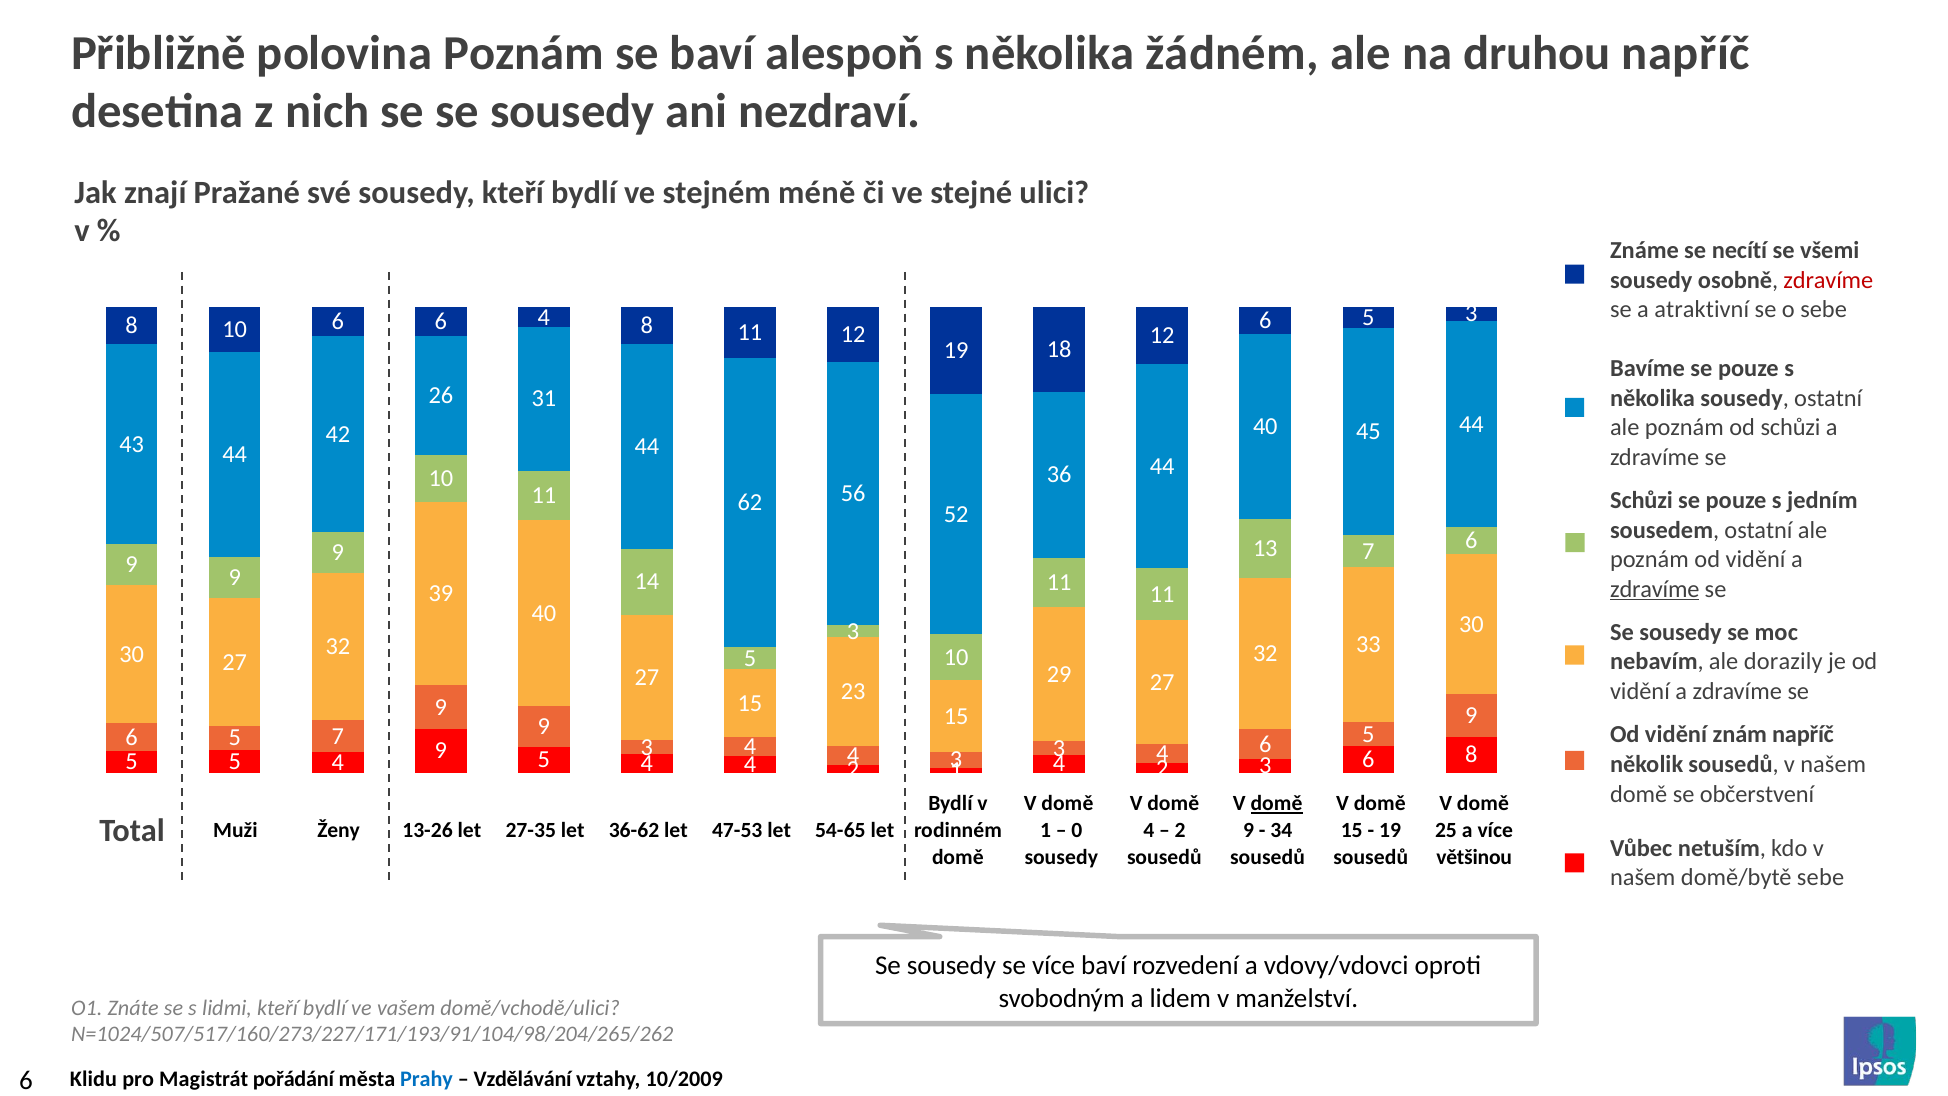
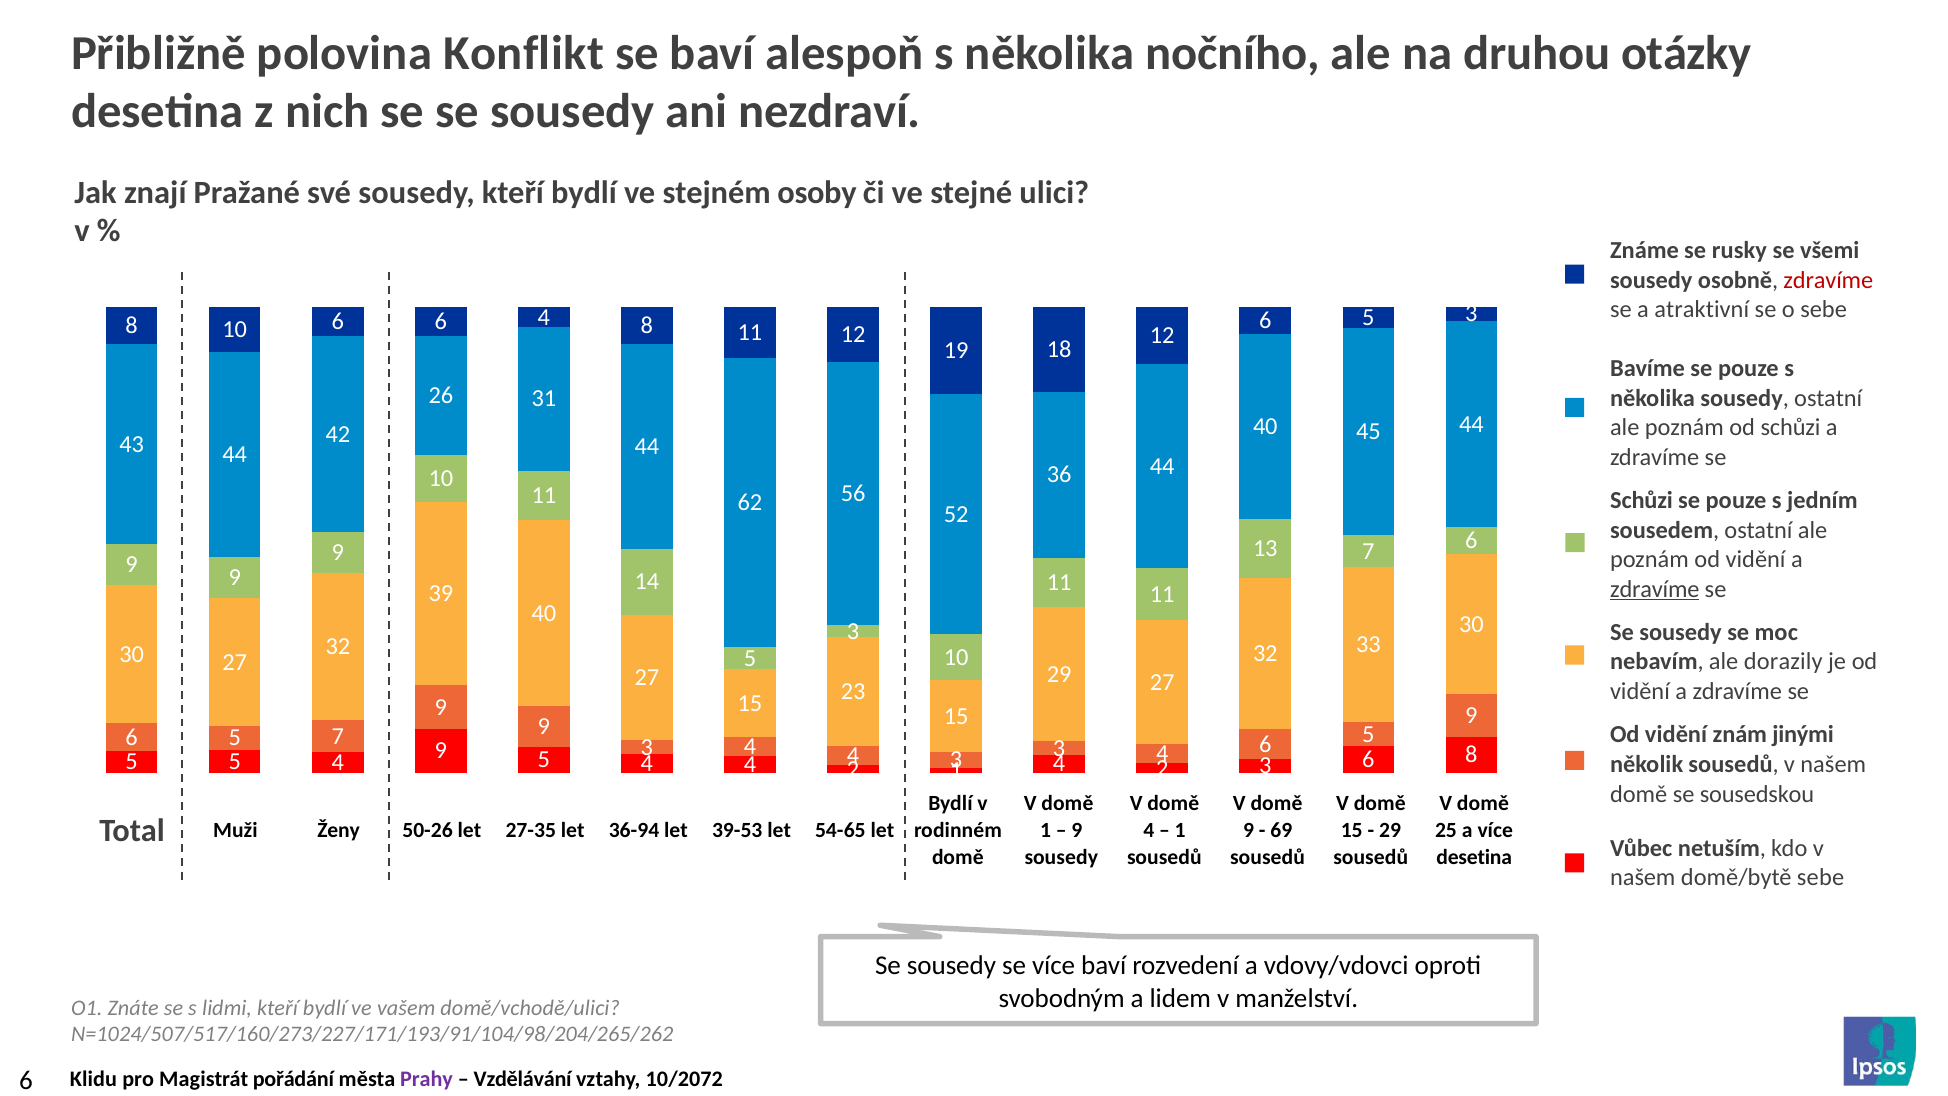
polovina Poznám: Poznám -> Konflikt
žádném: žádném -> nočního
druhou napříč: napříč -> otázky
méně: méně -> osoby
necítí: necítí -> rusky
znám napříč: napříč -> jinými
občerstvení: občerstvení -> sousedskou
domě at (1276, 804) underline: present -> none
13-26: 13-26 -> 50-26
36-62: 36-62 -> 36-94
47-53: 47-53 -> 39-53
0 at (1077, 830): 0 -> 9
2 at (1180, 830): 2 -> 1
34: 34 -> 69
19 at (1390, 830): 19 -> 29
většinou at (1474, 857): většinou -> desetina
Prahy colour: blue -> purple
10/2009: 10/2009 -> 10/2072
